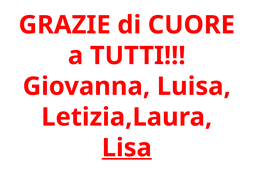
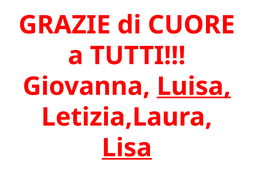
Luisa underline: none -> present
